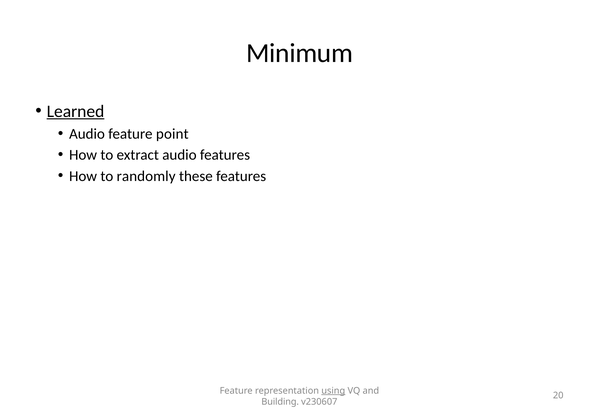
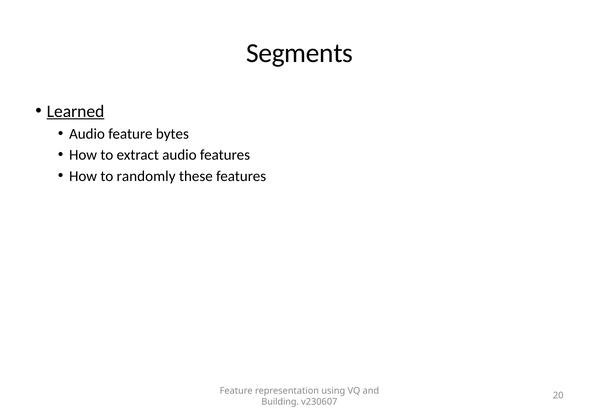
Minimum: Minimum -> Segments
point: point -> bytes
using underline: present -> none
